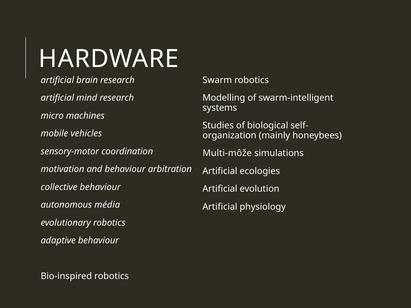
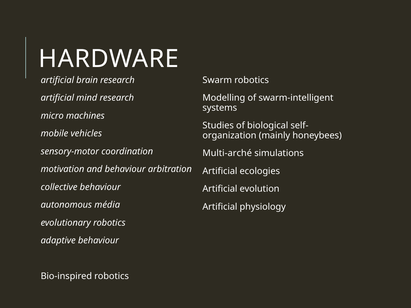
Multi-môže: Multi-môže -> Multi-arché
